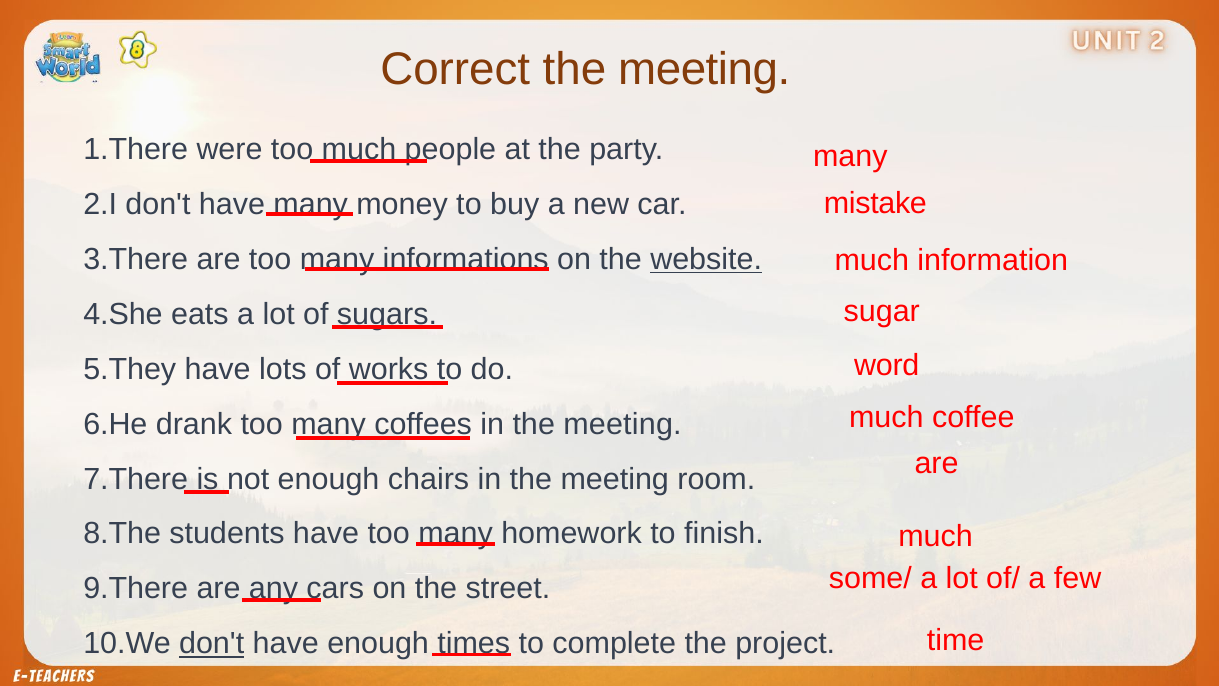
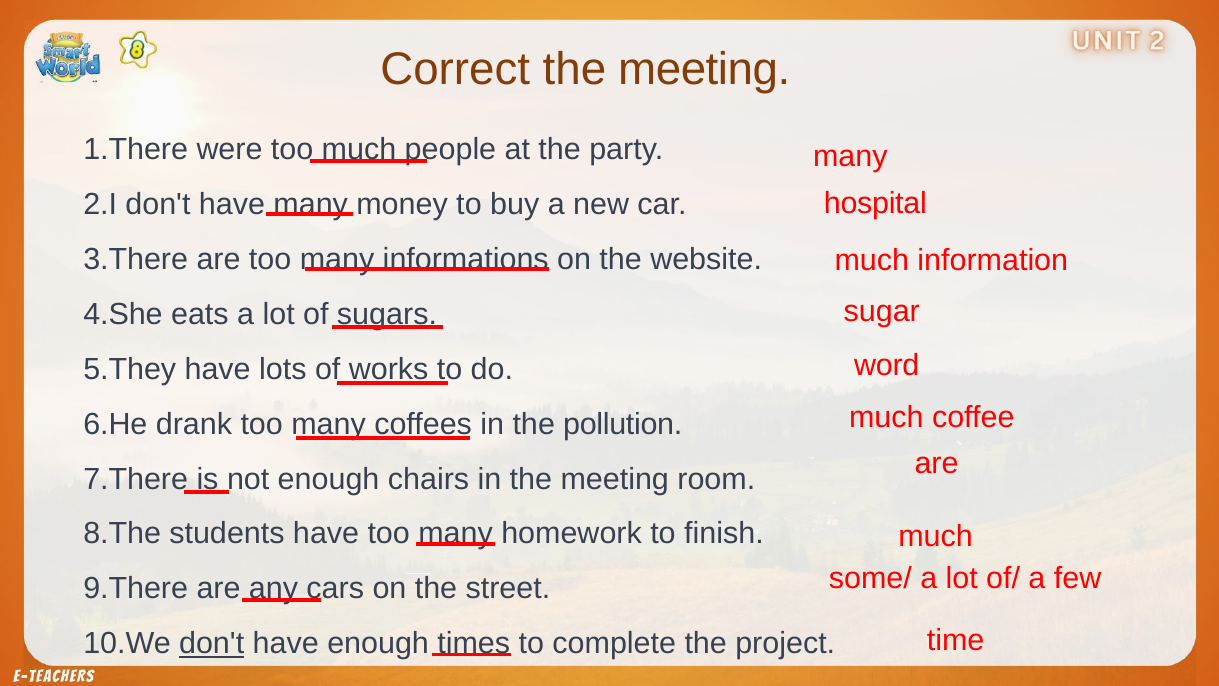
mistake: mistake -> hospital
website underline: present -> none
meeting at (622, 424): meeting -> pollution
